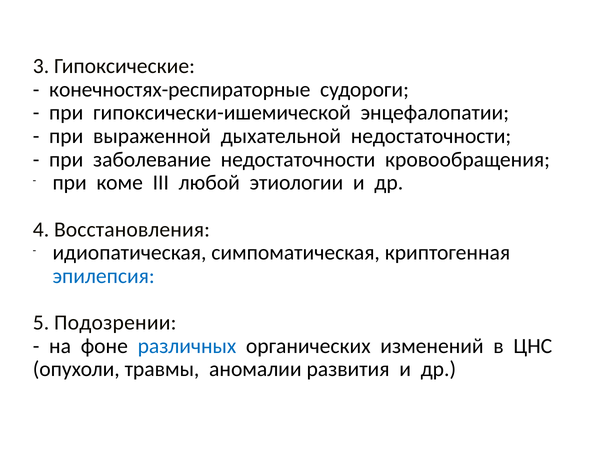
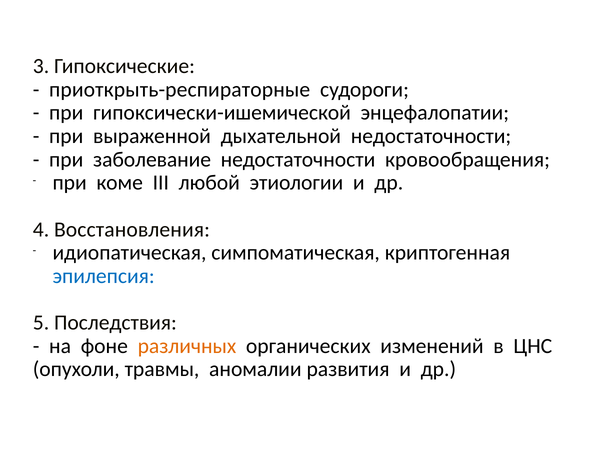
конечностях-респираторные: конечностях-респираторные -> приоткрыть-респираторные
Подозрении: Подозрении -> Последствия
различных colour: blue -> orange
